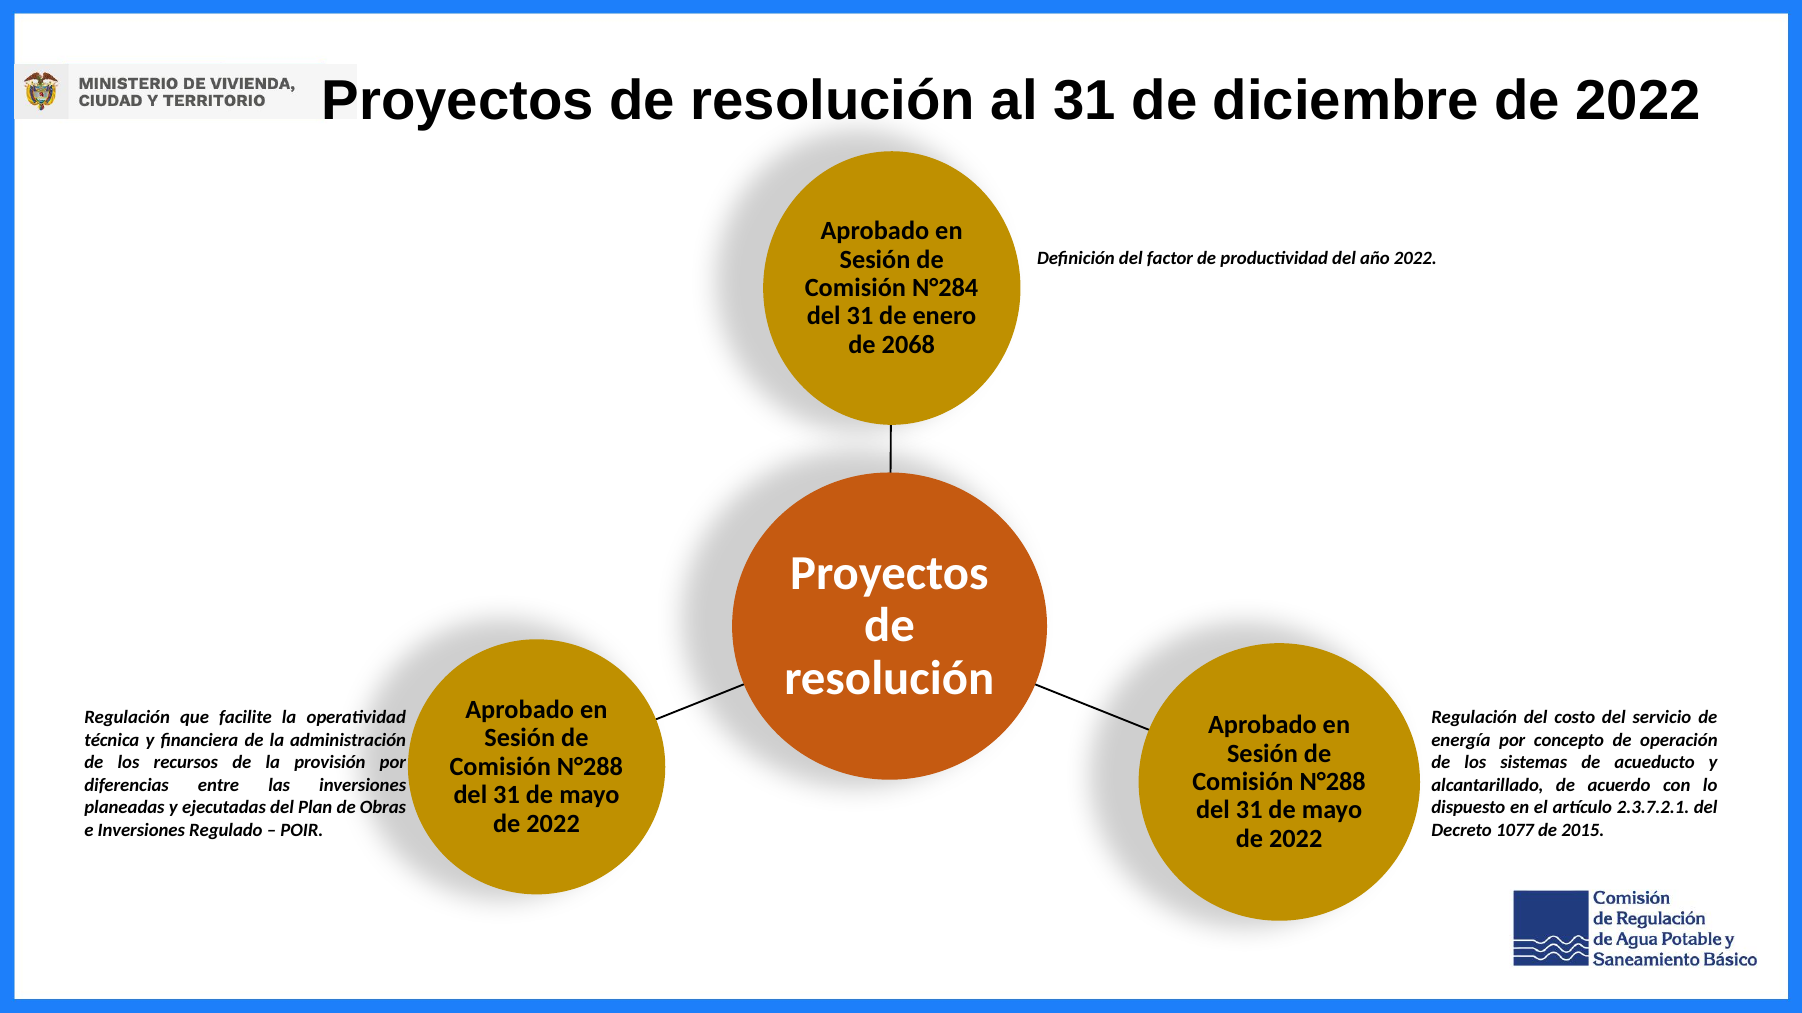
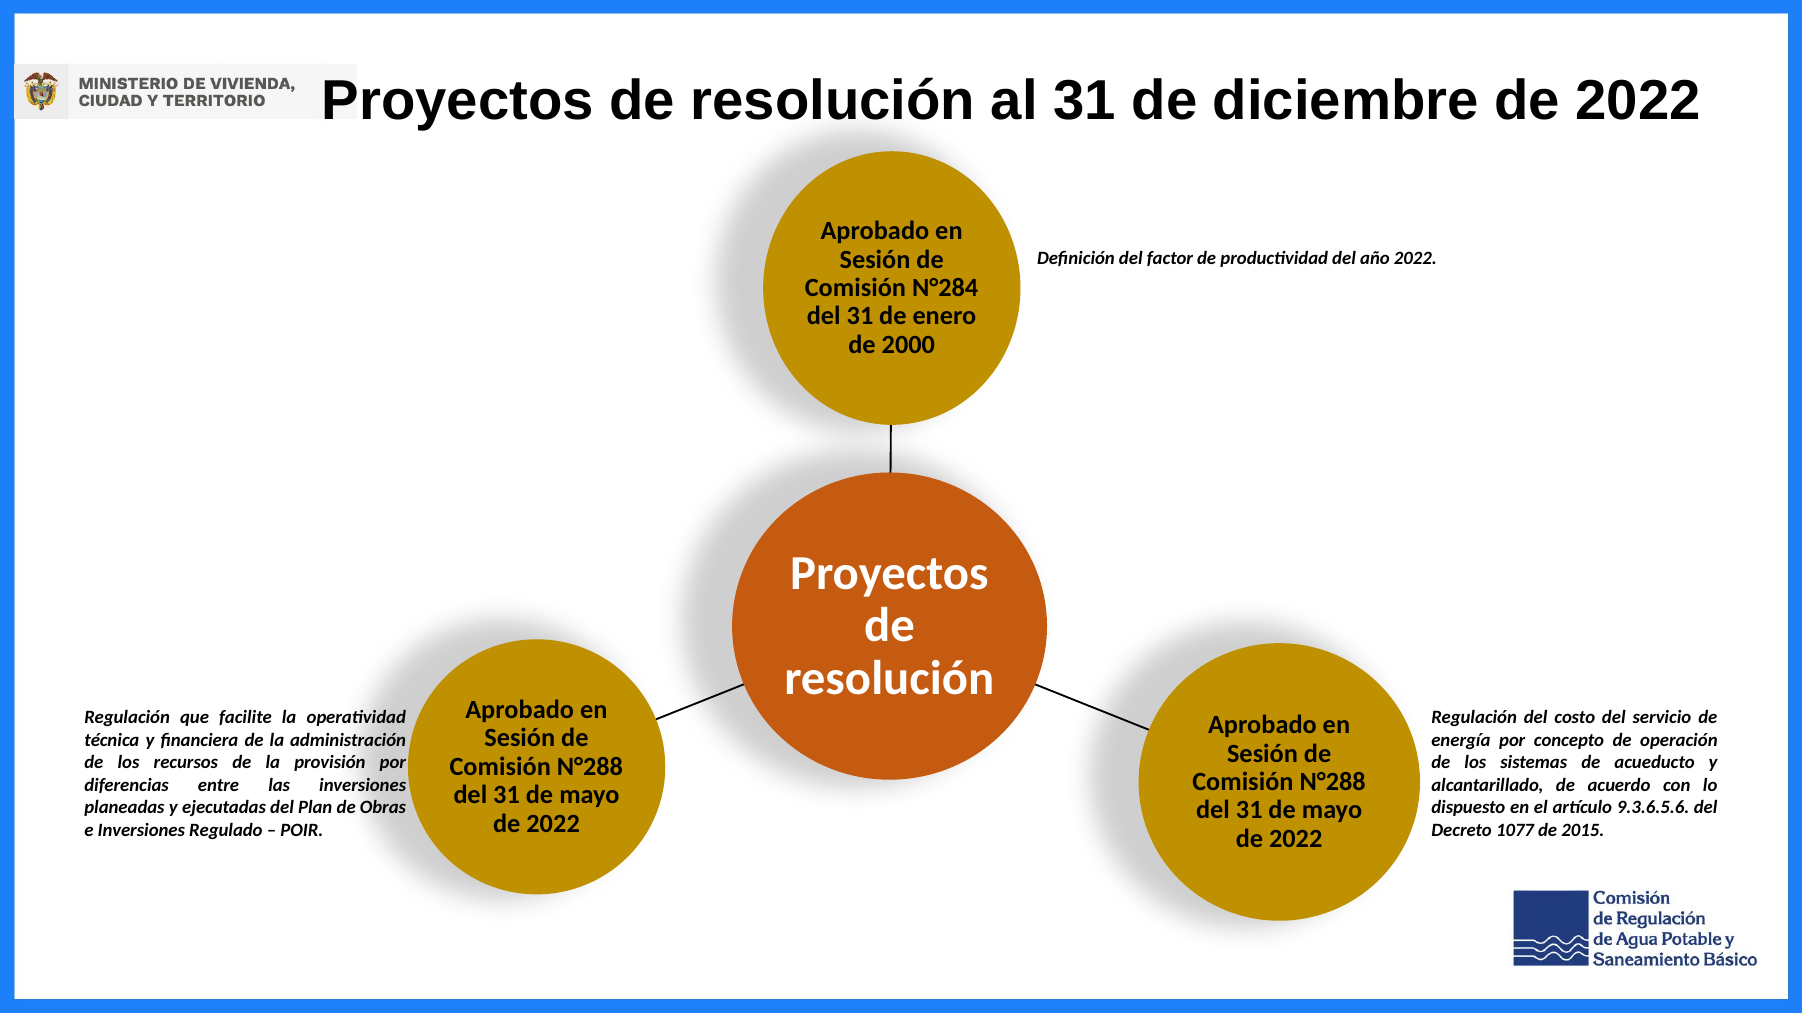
2068: 2068 -> 2000
2.3.7.2.1: 2.3.7.2.1 -> 9.3.6.5.6
